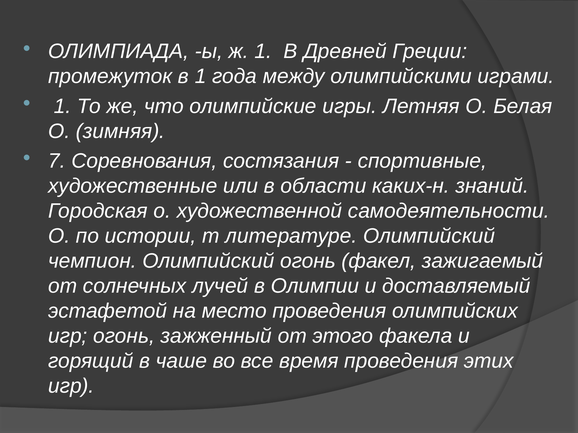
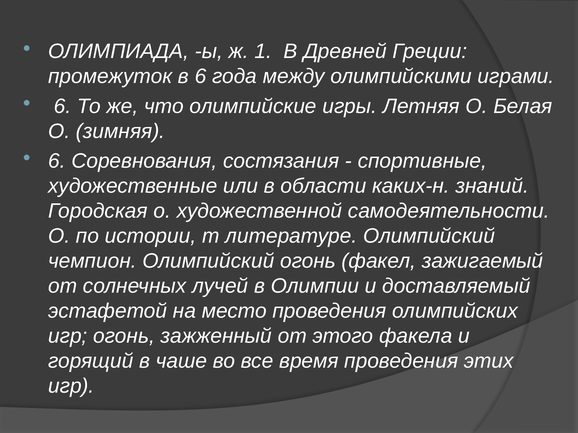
в 1: 1 -> 6
1 at (63, 106): 1 -> 6
7 at (57, 161): 7 -> 6
